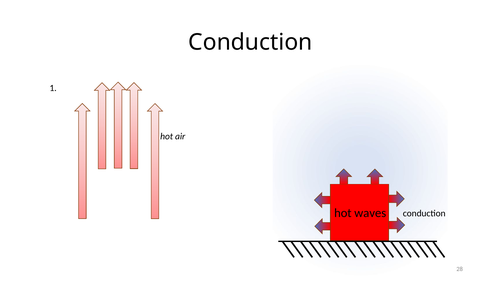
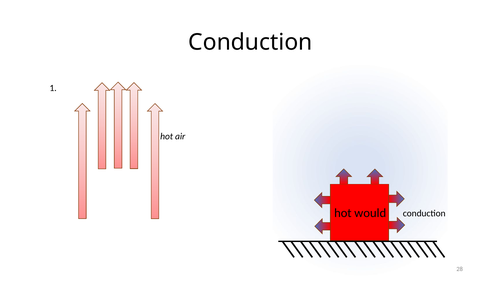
waves: waves -> would
